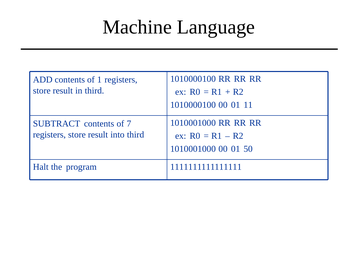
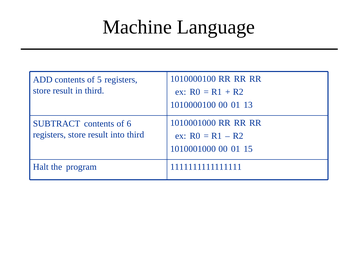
1: 1 -> 5
11: 11 -> 13
7: 7 -> 6
50: 50 -> 15
